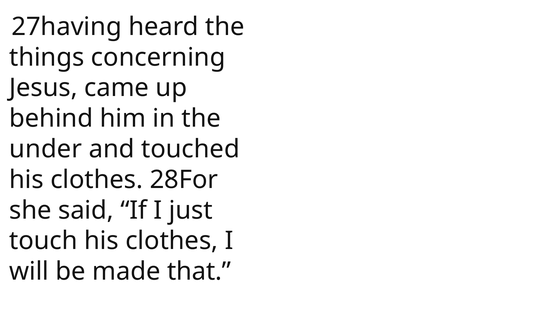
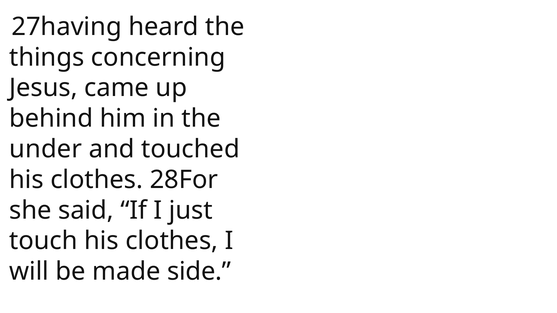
that: that -> side
